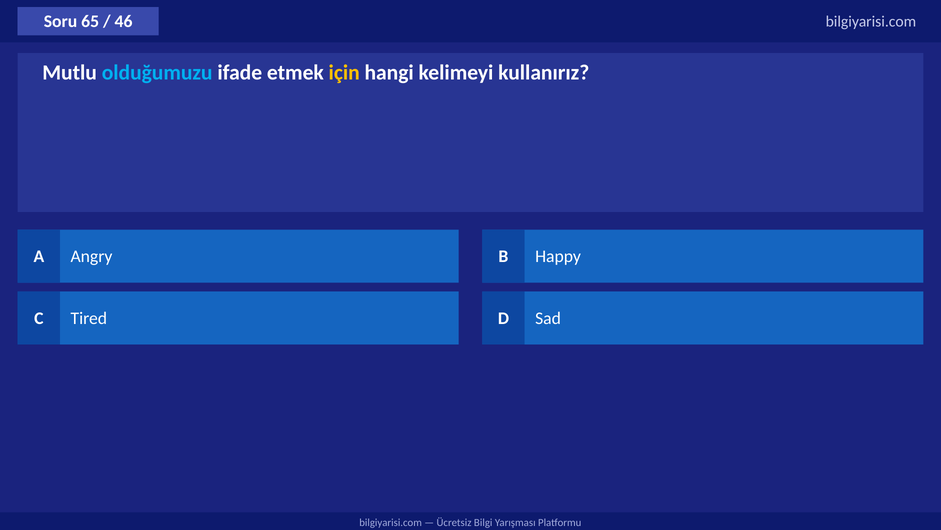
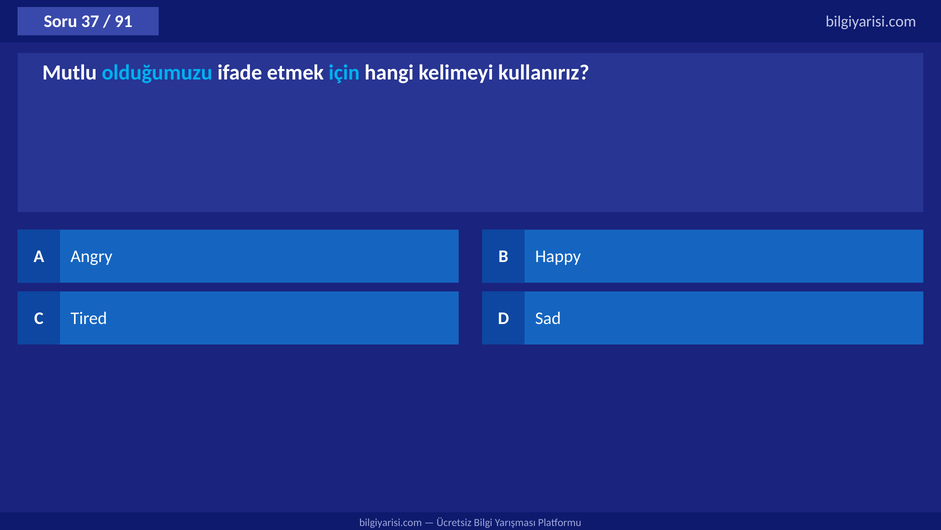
65: 65 -> 37
46: 46 -> 91
için colour: yellow -> light blue
